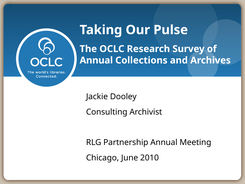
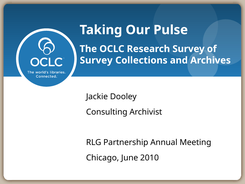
Annual at (96, 60): Annual -> Survey
